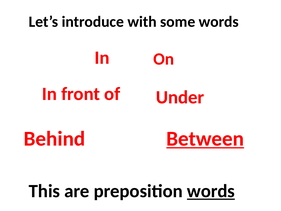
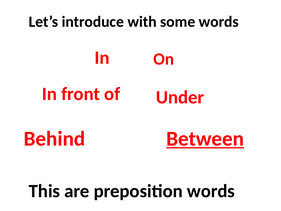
words at (211, 191) underline: present -> none
